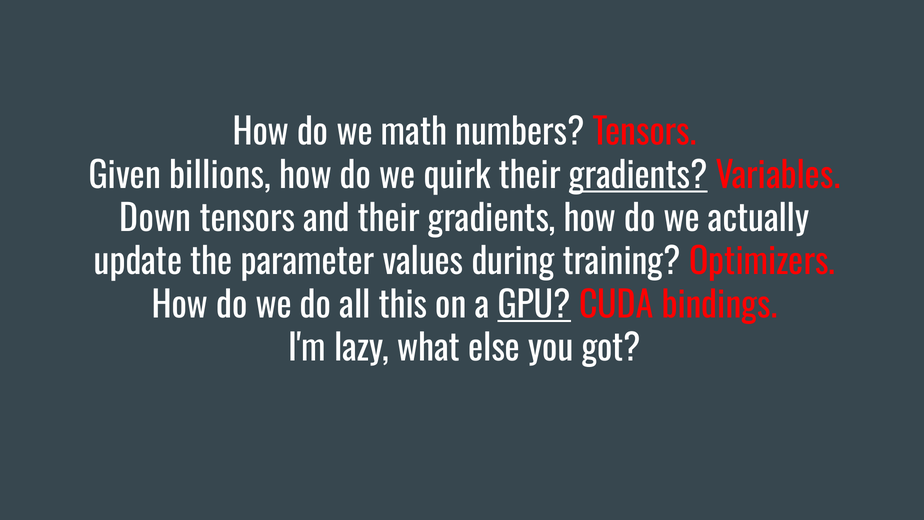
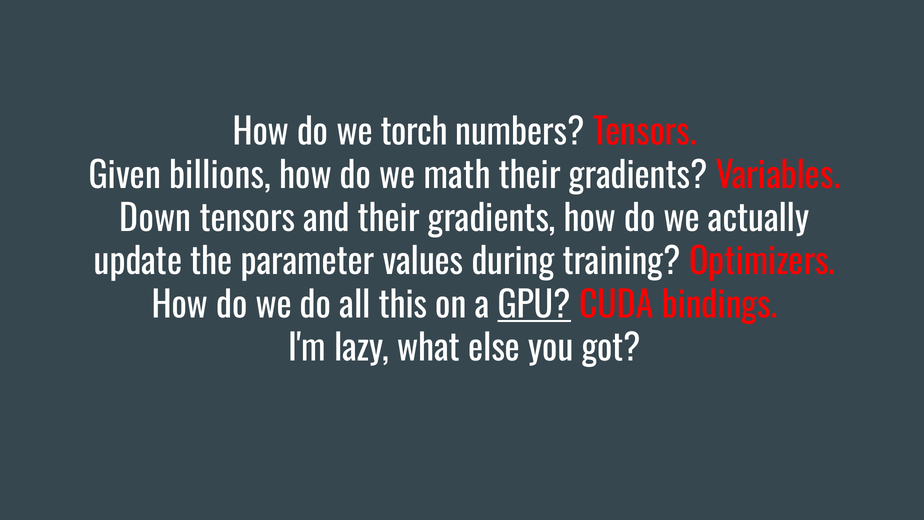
math: math -> torch
quirk: quirk -> math
gradients at (638, 176) underline: present -> none
